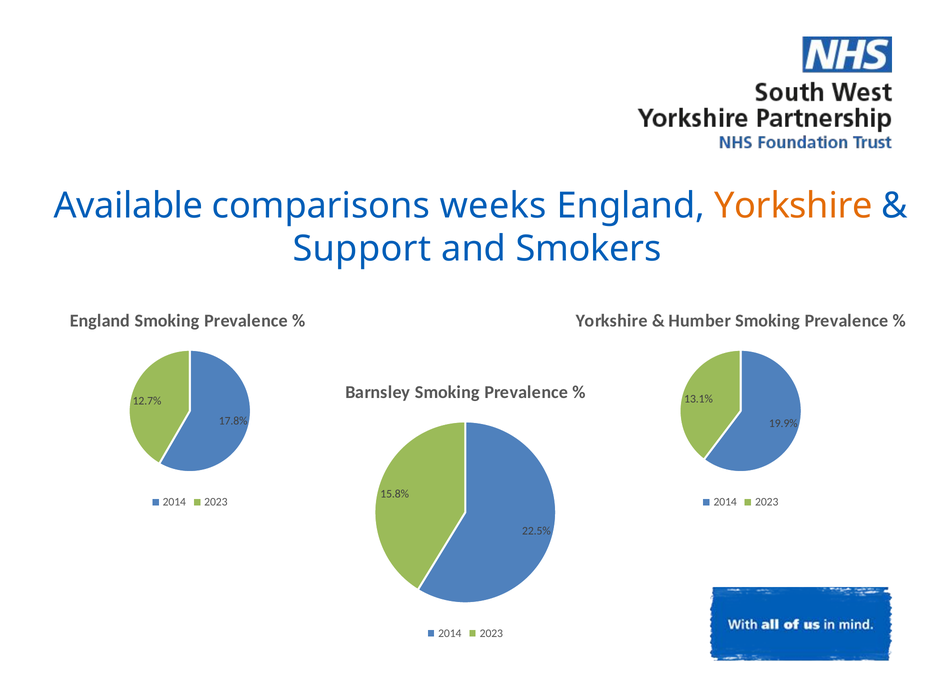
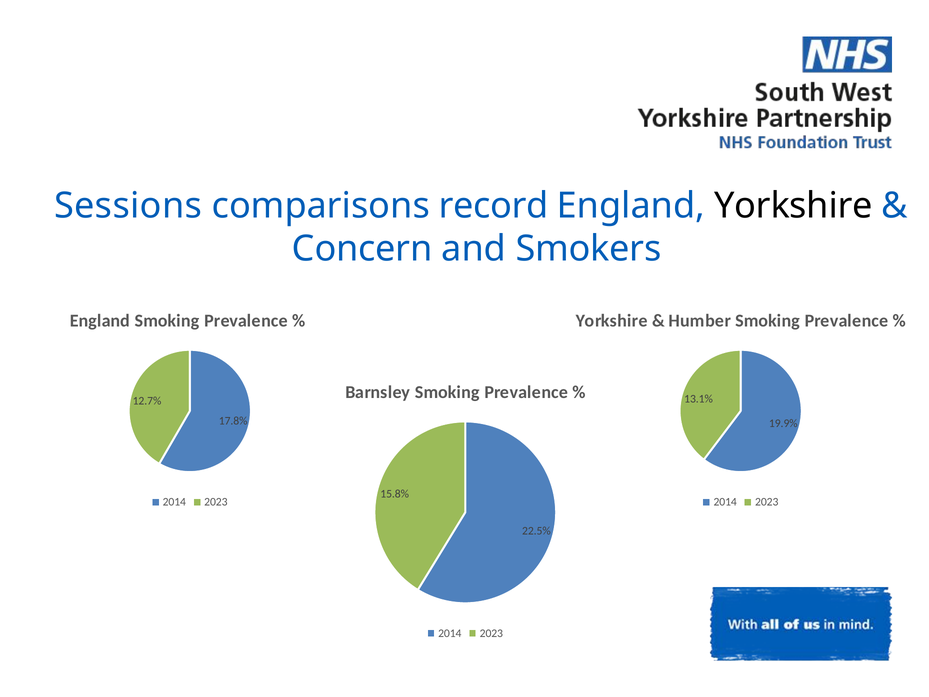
Available: Available -> Sessions
weeks: weeks -> record
Yorkshire at (793, 206) colour: orange -> black
Support: Support -> Concern
